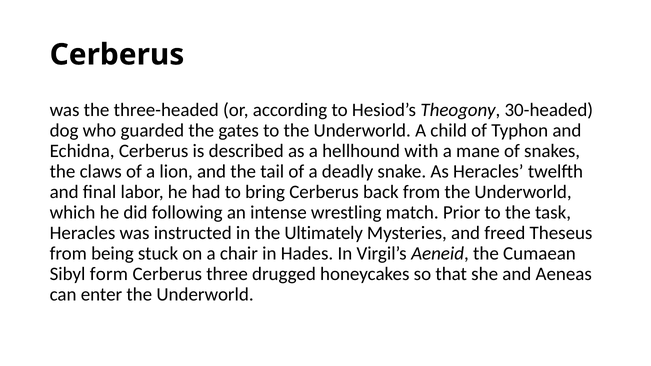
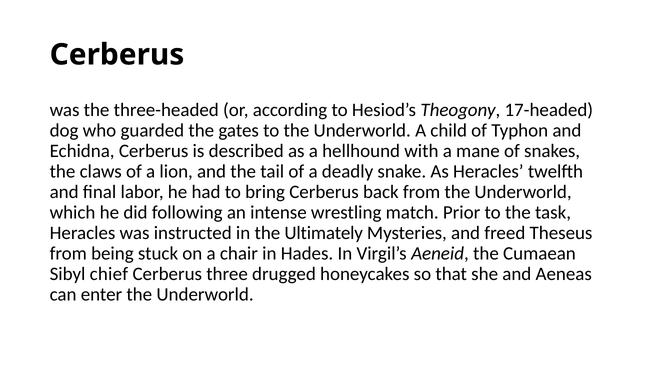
30-headed: 30-headed -> 17-headed
form: form -> chief
